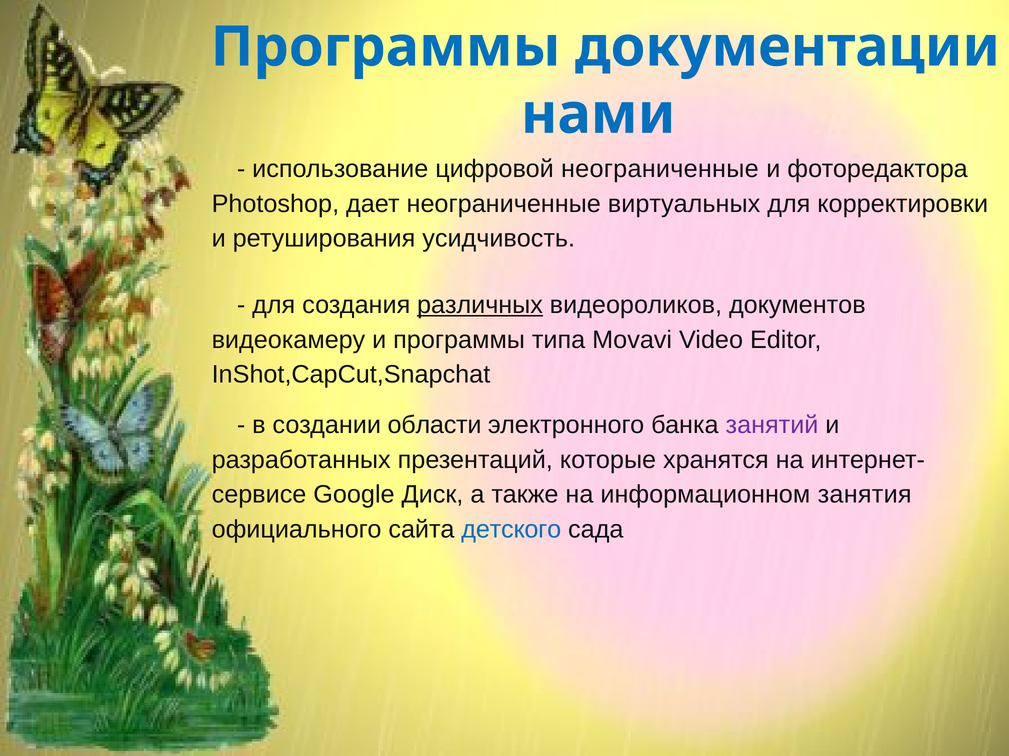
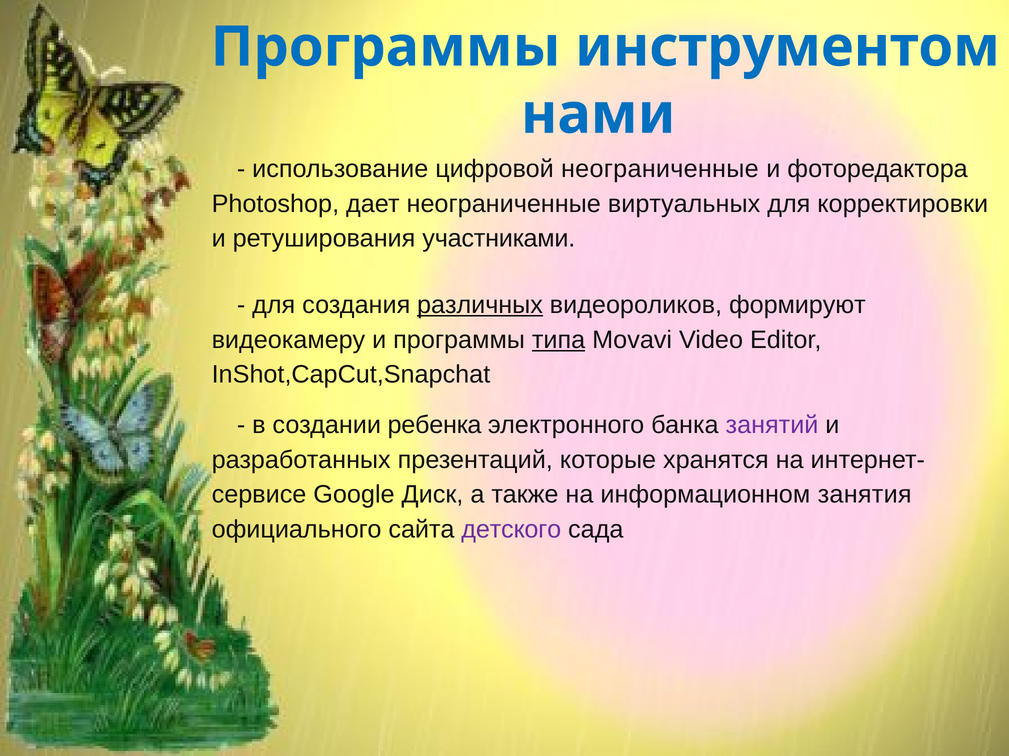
документации: документации -> инструментом
усидчивость: усидчивость -> участниками
документов: документов -> формируют
типа underline: none -> present
области: области -> ребенка
детского colour: blue -> purple
